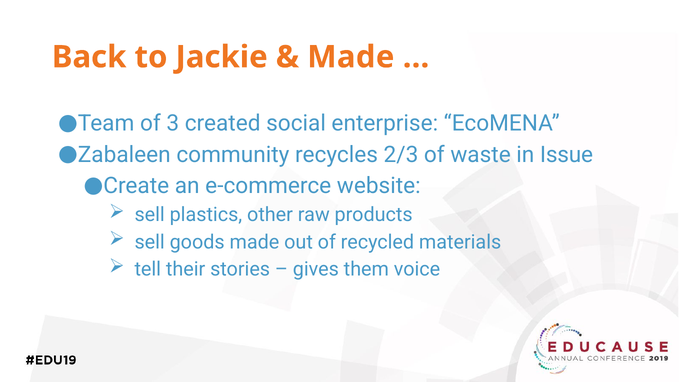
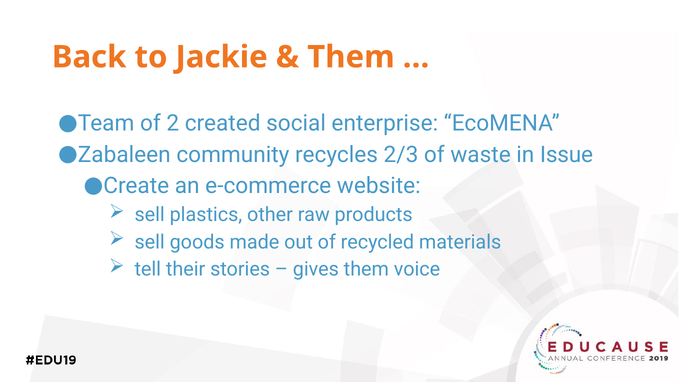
Made at (351, 57): Made -> Them
3: 3 -> 2
